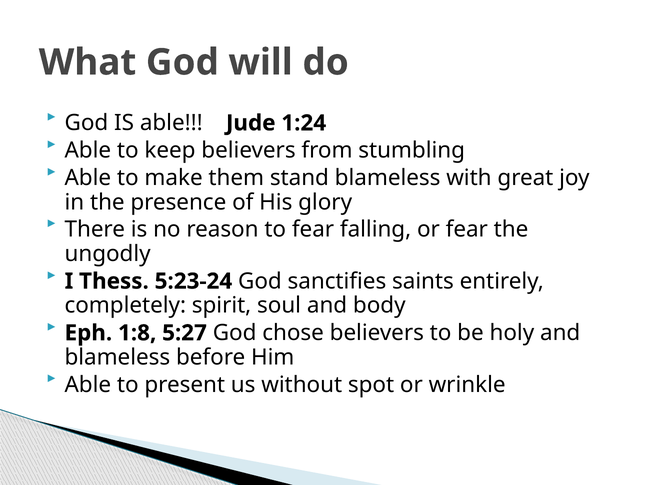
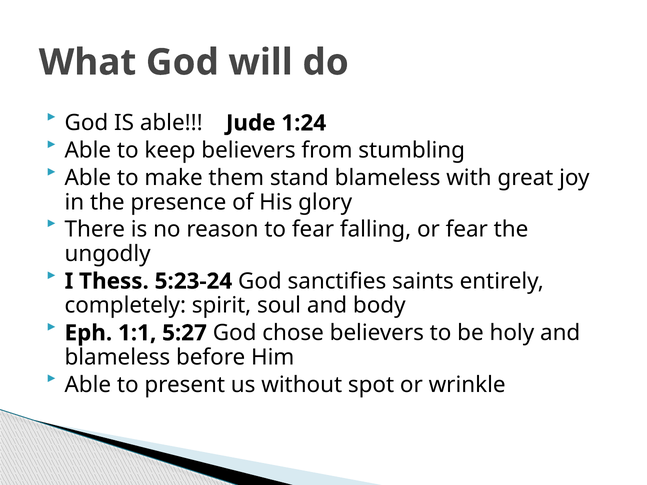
1:8: 1:8 -> 1:1
